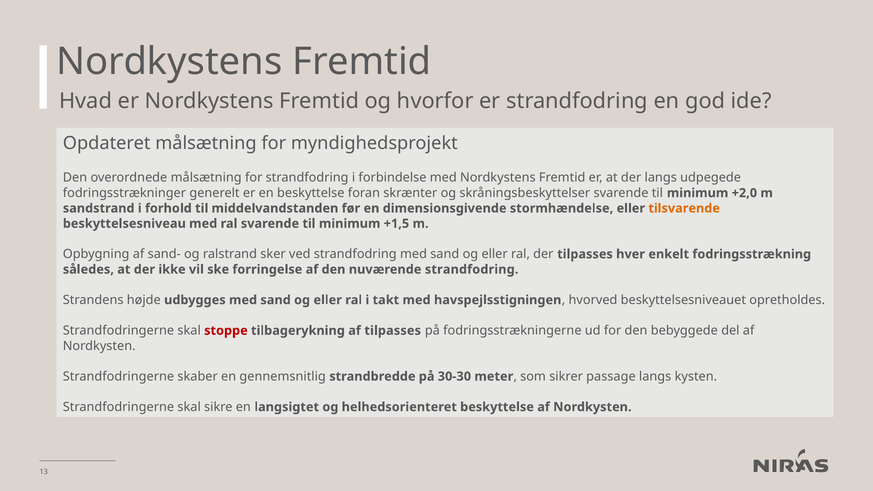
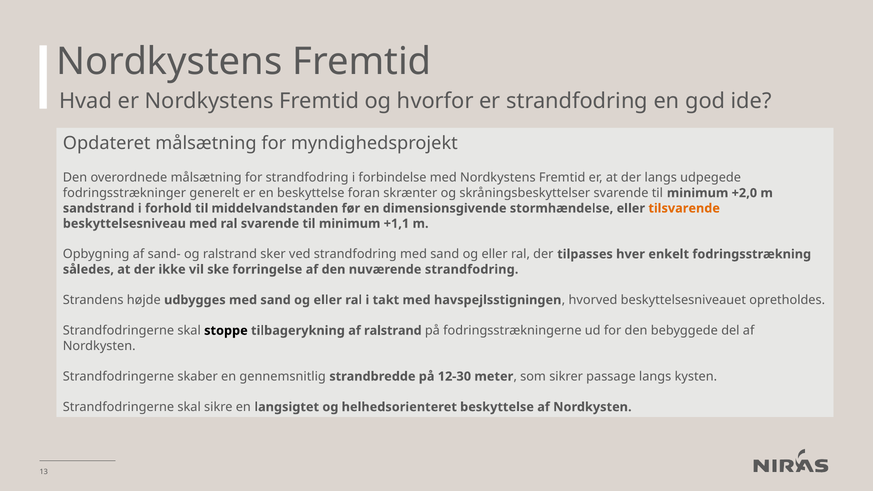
+1,5: +1,5 -> +1,1
stoppe colour: red -> black
af tilpasses: tilpasses -> ralstrand
30-30: 30-30 -> 12-30
